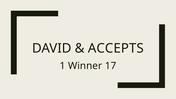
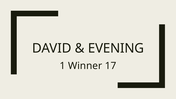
ACCEPTS: ACCEPTS -> EVENING
